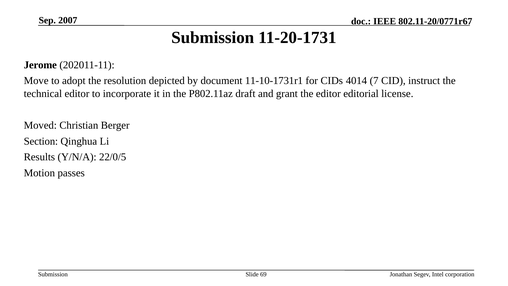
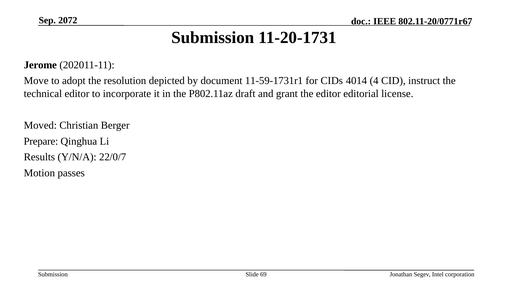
2007: 2007 -> 2072
11-10-1731r1: 11-10-1731r1 -> 11-59-1731r1
7: 7 -> 4
Section: Section -> Prepare
22/0/5: 22/0/5 -> 22/0/7
